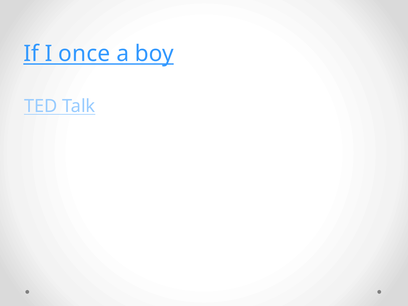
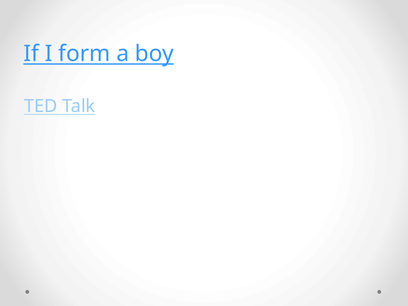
once: once -> form
